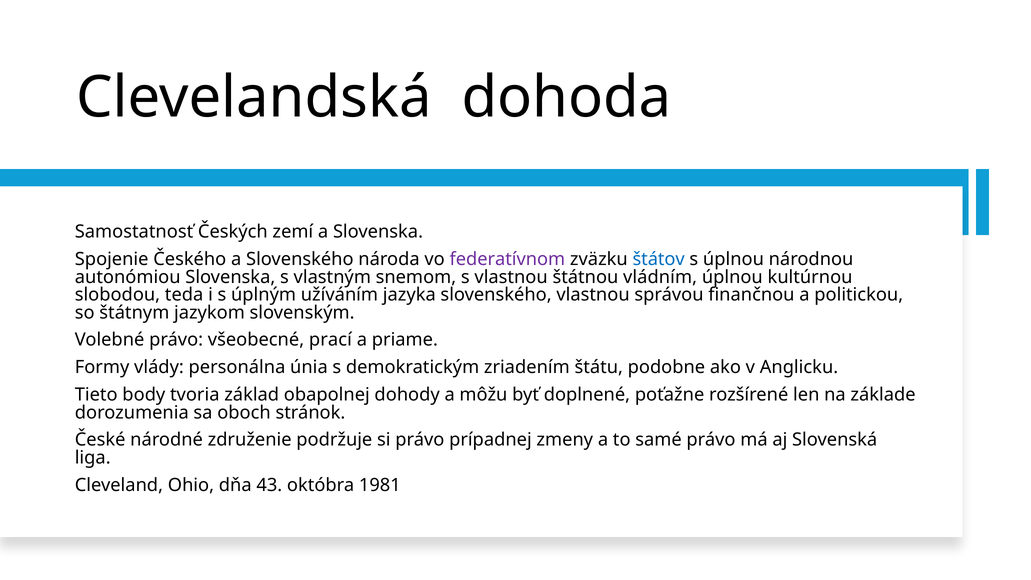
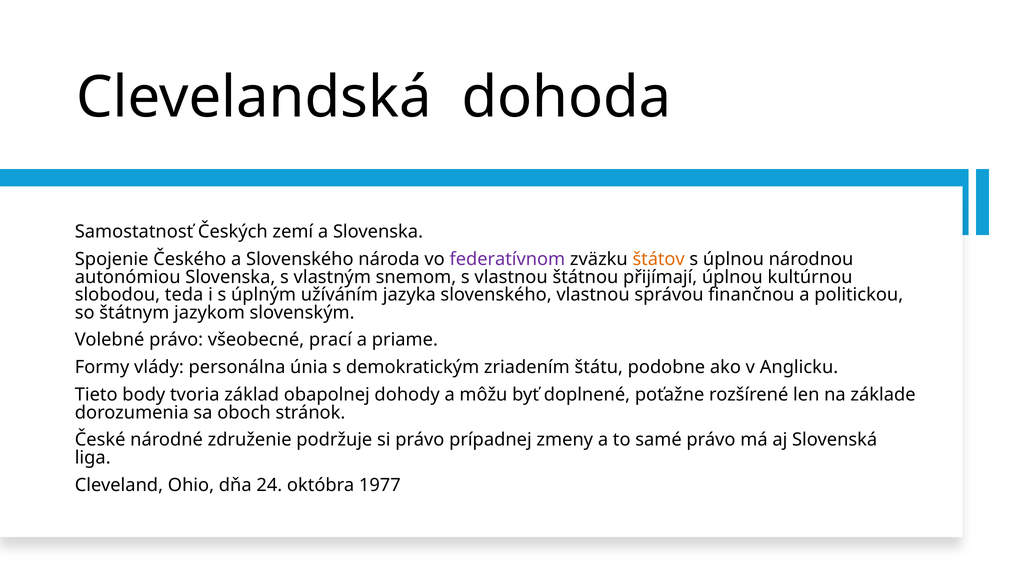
štátov colour: blue -> orange
vládním: vládním -> přijímají
43: 43 -> 24
1981: 1981 -> 1977
